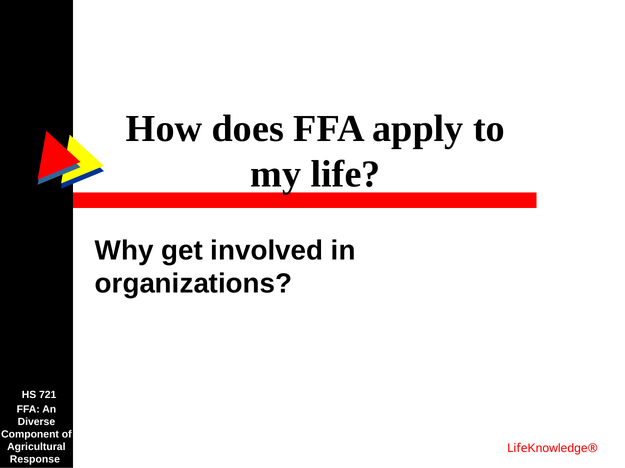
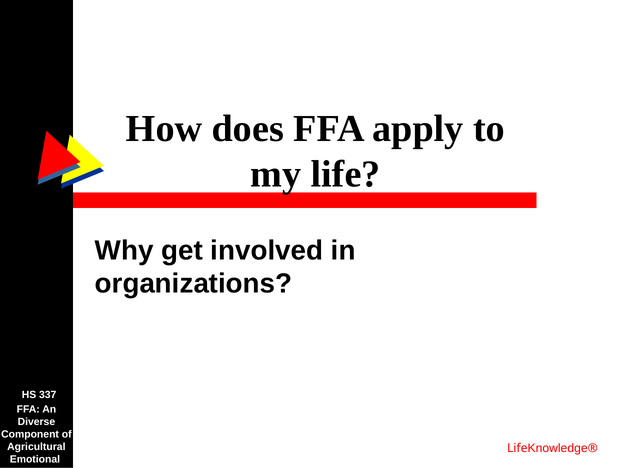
721: 721 -> 337
Response: Response -> Emotional
